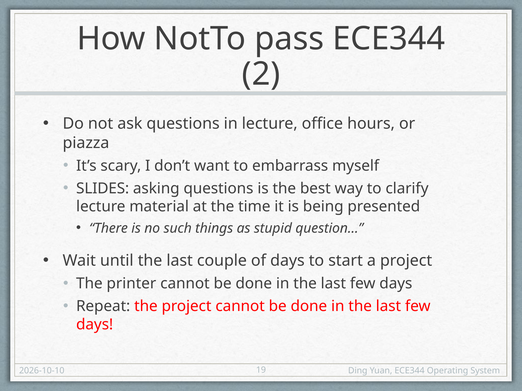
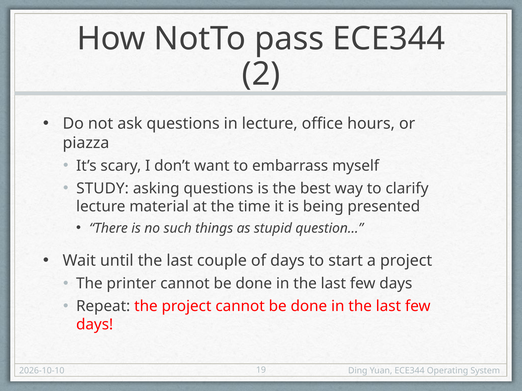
SLIDES: SLIDES -> STUDY
